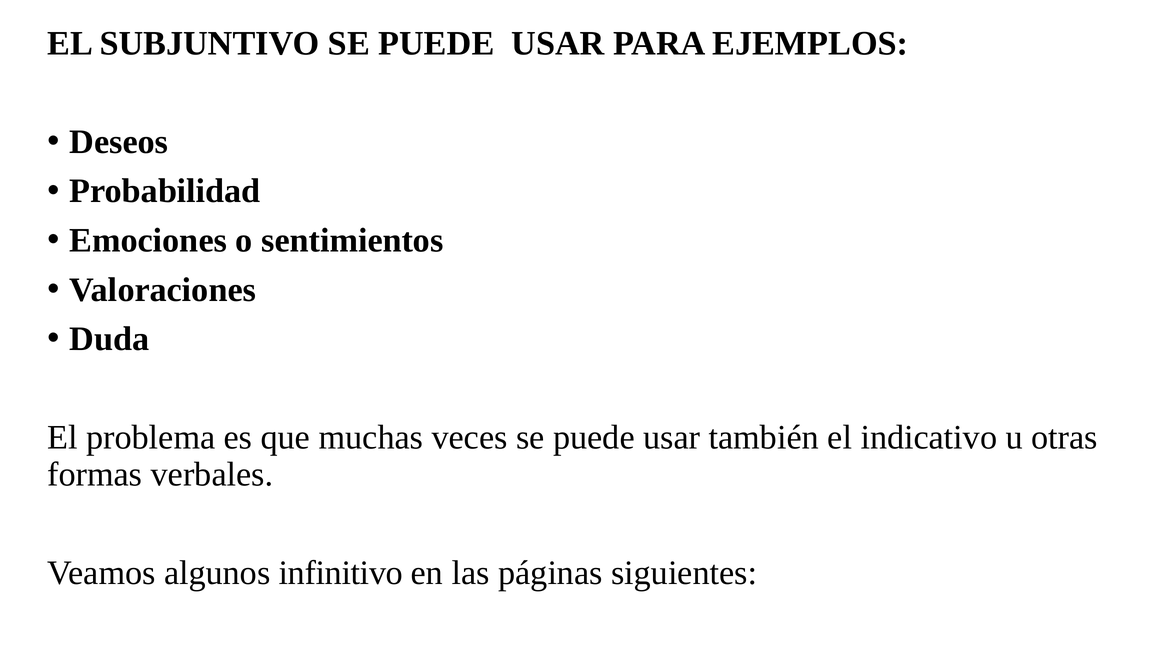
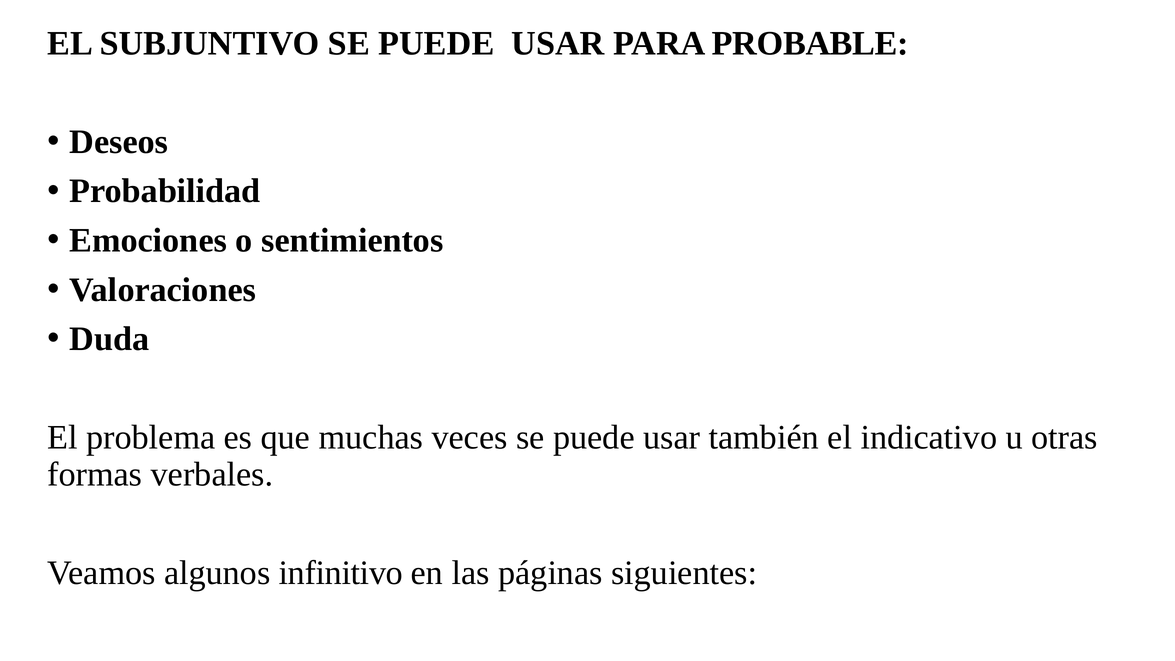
EJEMPLOS: EJEMPLOS -> PROBABLE
